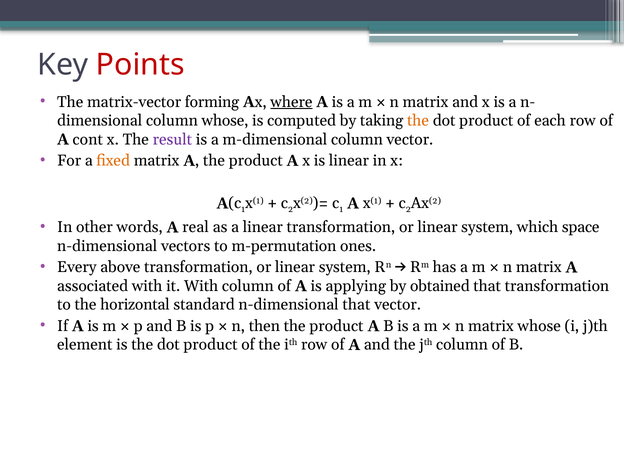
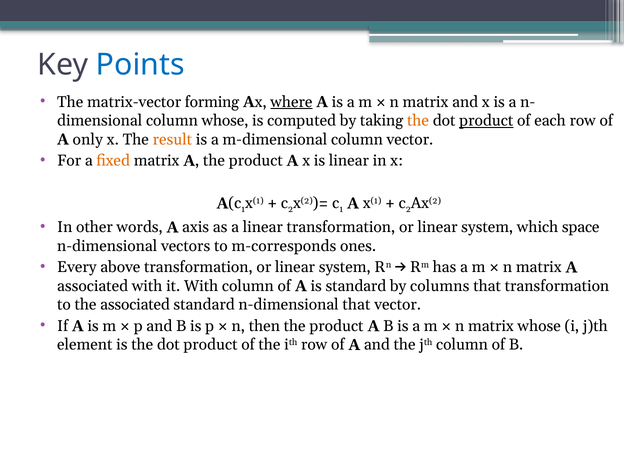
Points colour: red -> blue
product at (486, 121) underline: none -> present
cont: cont -> only
result colour: purple -> orange
real: real -> axis
m-permutation: m-permutation -> m-corresponds
is applying: applying -> standard
obtained: obtained -> columns
the horizontal: horizontal -> associated
